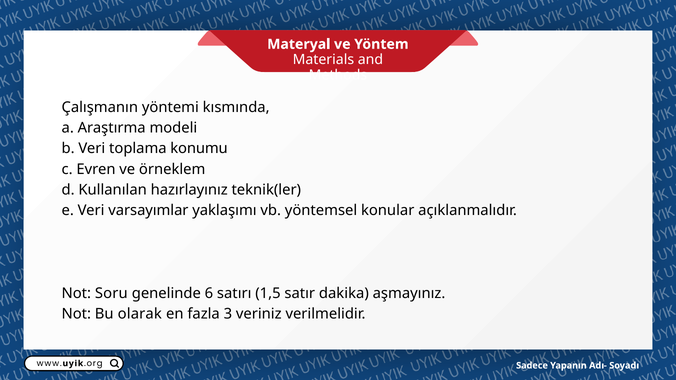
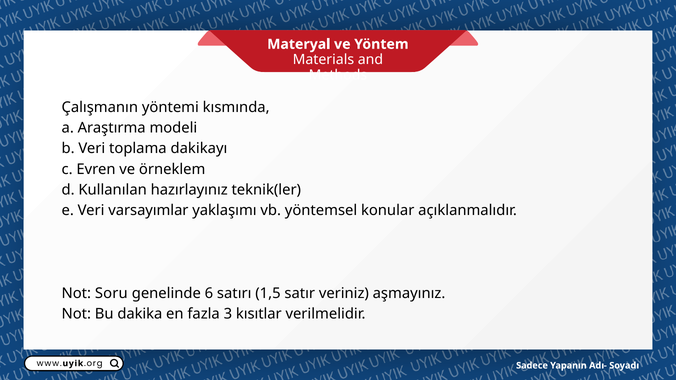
konumu: konumu -> dakikayı
dakika: dakika -> veriniz
olarak: olarak -> dakika
veriniz: veriniz -> kısıtlar
